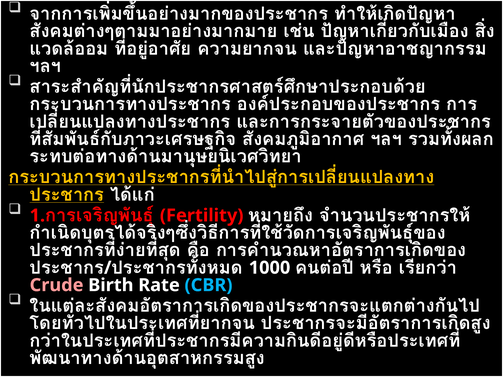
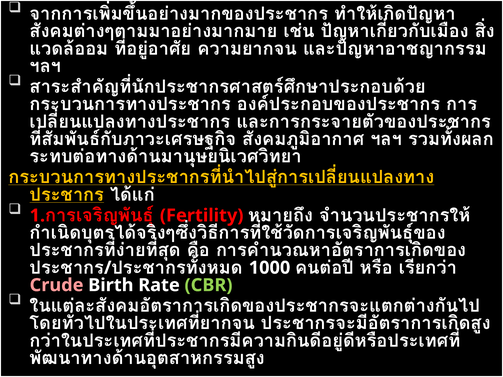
CBR colour: light blue -> light green
